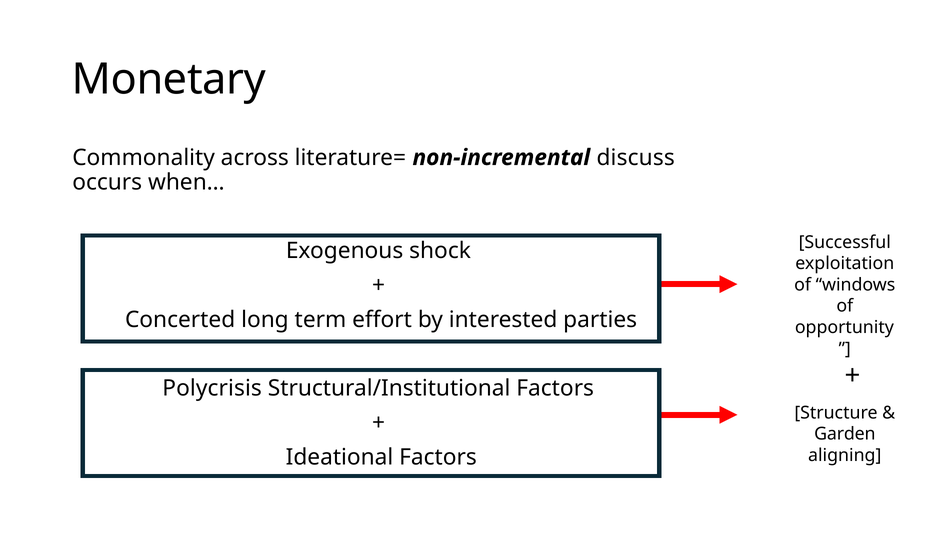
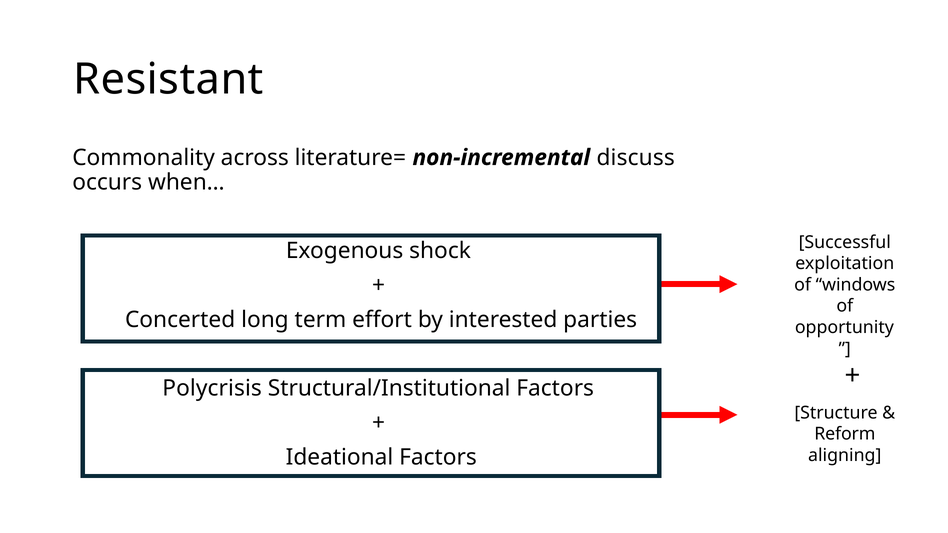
Monetary: Monetary -> Resistant
Garden: Garden -> Reform
